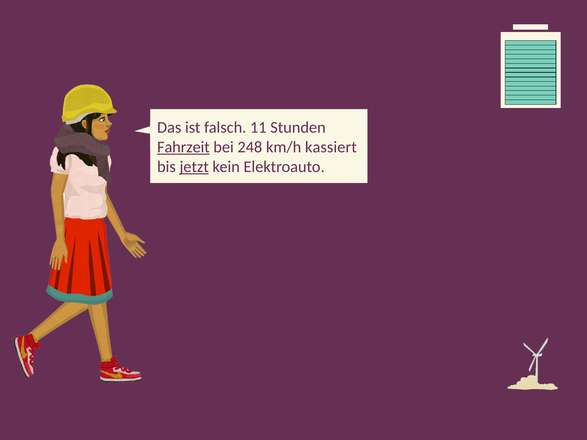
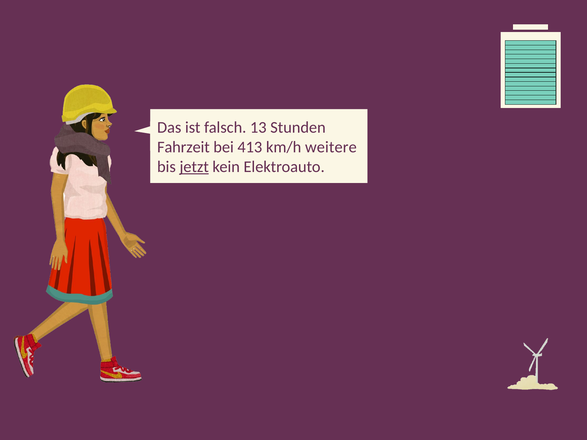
11: 11 -> 13
Fahrzeit underline: present -> none
248: 248 -> 413
kassiert: kassiert -> weitere
